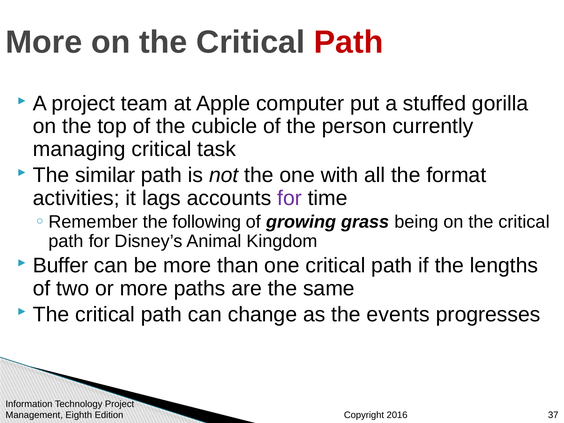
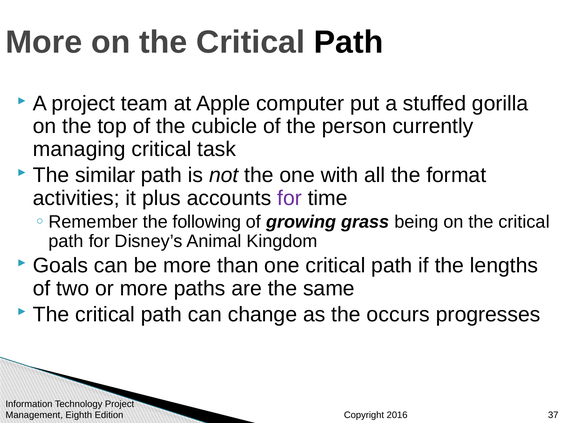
Path at (349, 42) colour: red -> black
lags: lags -> plus
Buffer: Buffer -> Goals
events: events -> occurs
